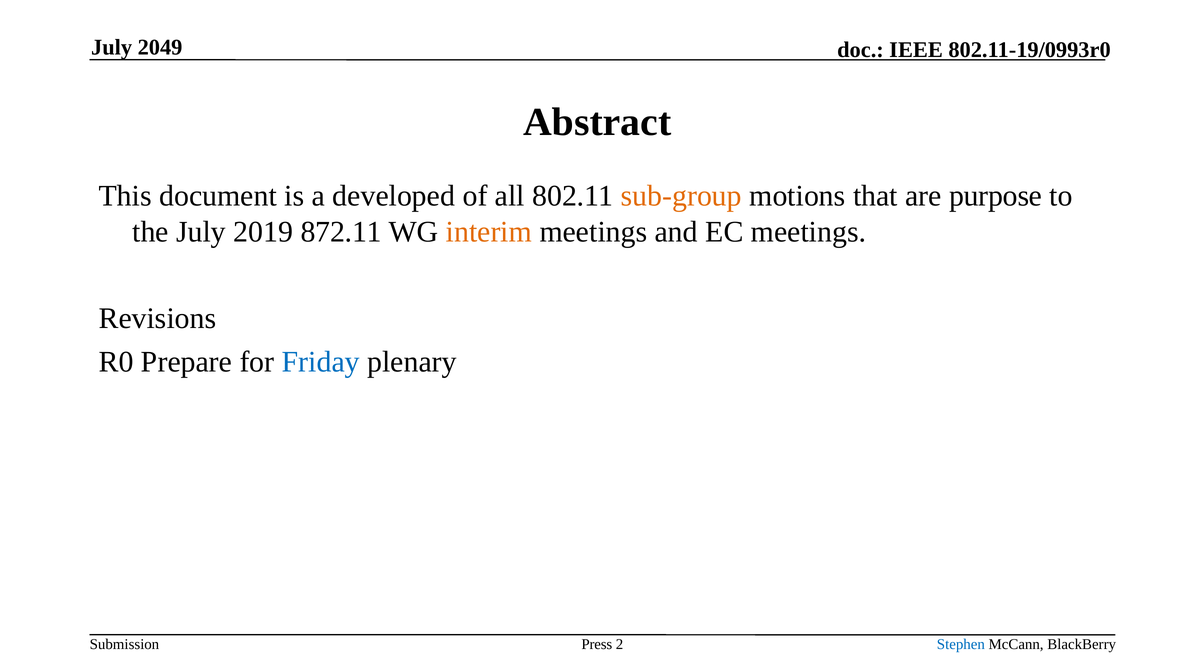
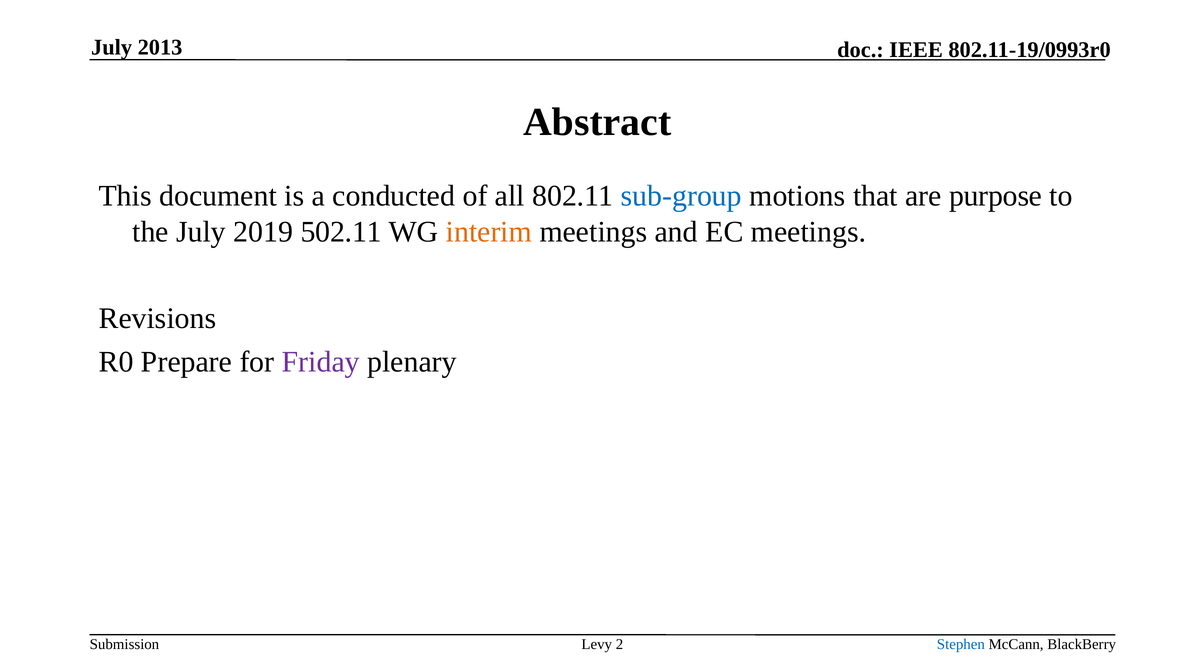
2049: 2049 -> 2013
developed: developed -> conducted
sub-group colour: orange -> blue
872.11: 872.11 -> 502.11
Friday colour: blue -> purple
Press: Press -> Levy
